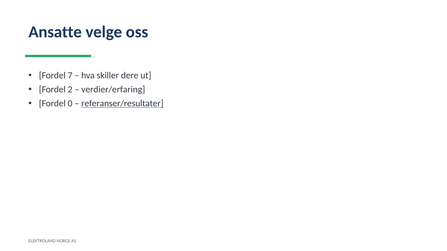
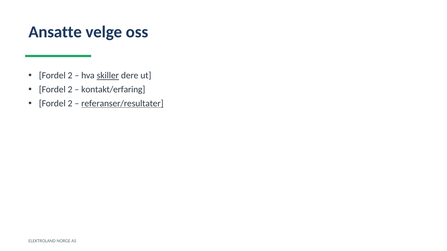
7 at (70, 76): 7 -> 2
skiller underline: none -> present
verdier/erfaring: verdier/erfaring -> kontakt/erfaring
0 at (70, 104): 0 -> 2
